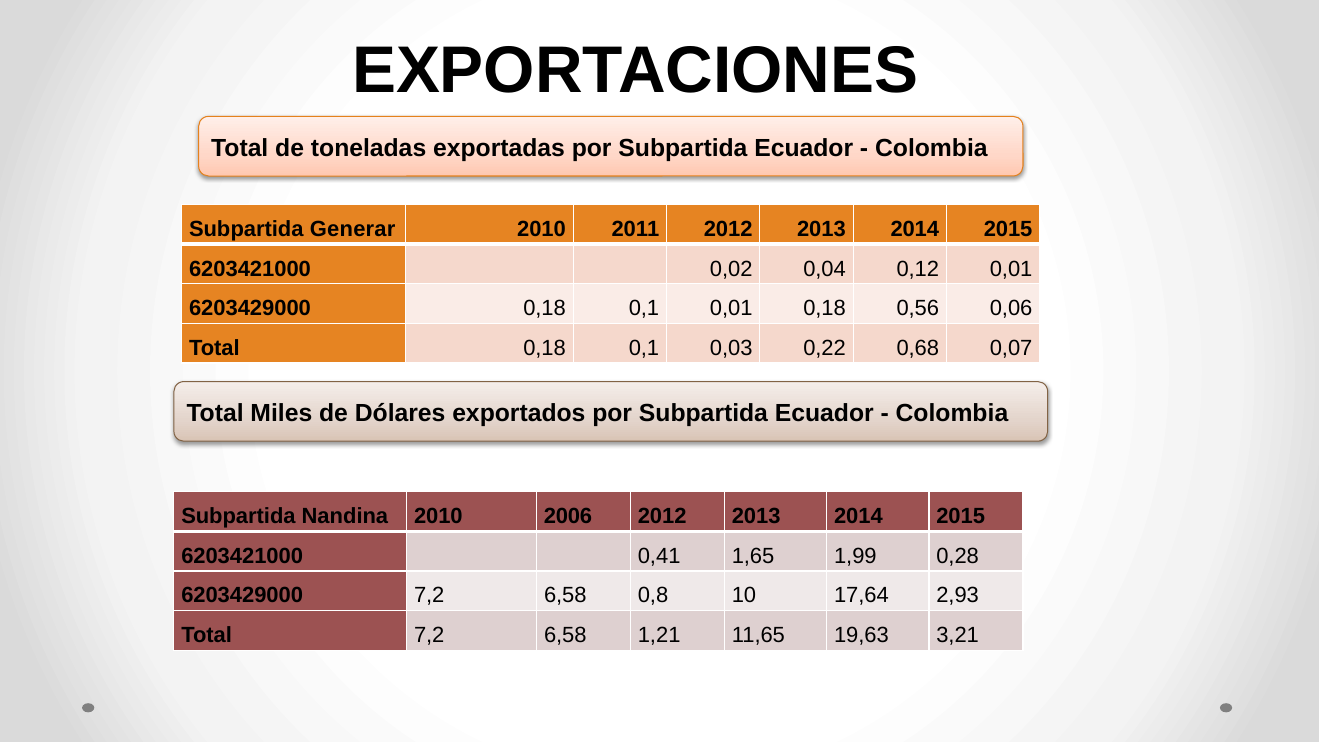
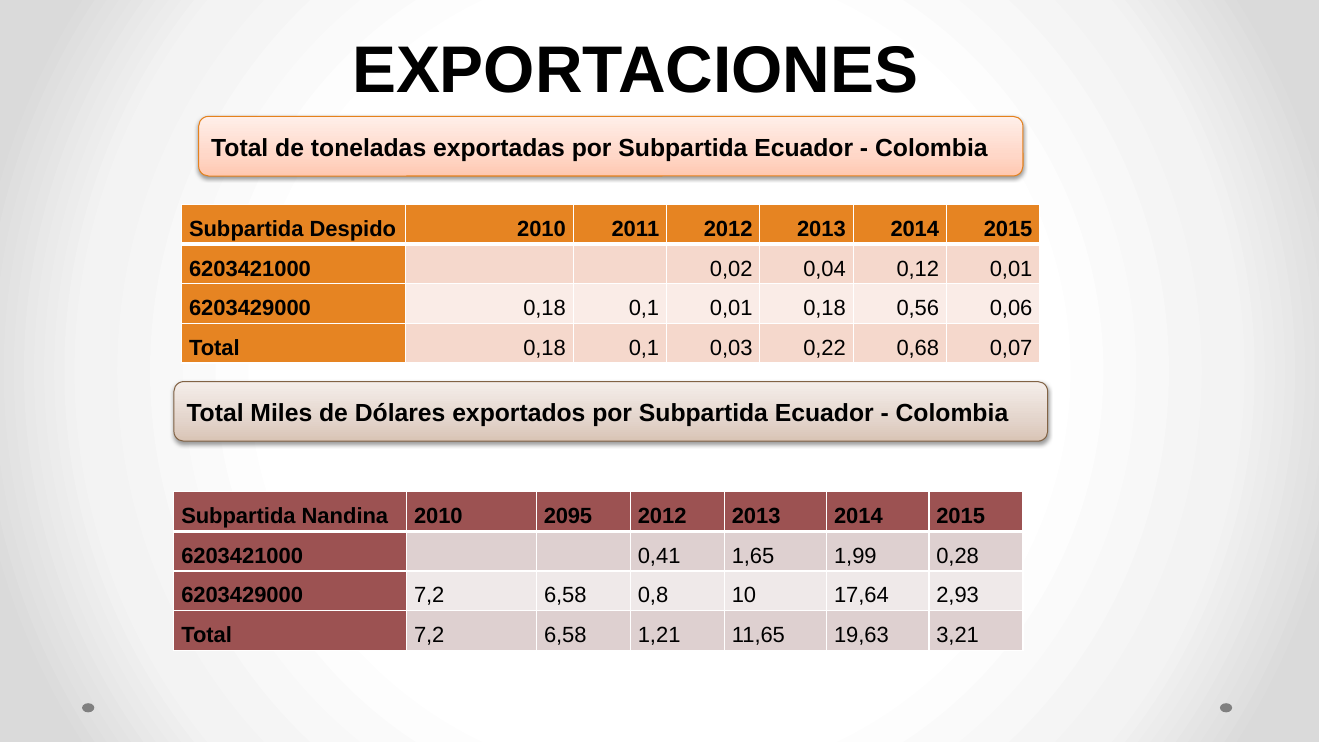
Generar: Generar -> Despido
2006: 2006 -> 2095
